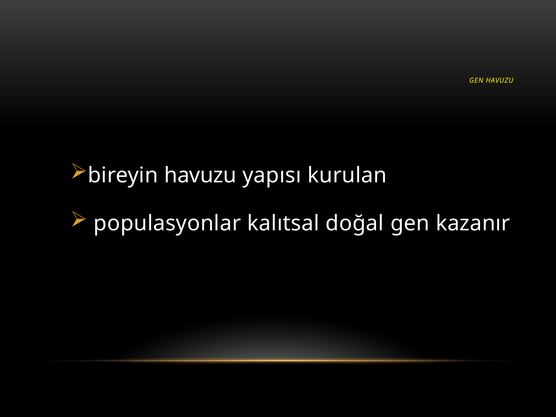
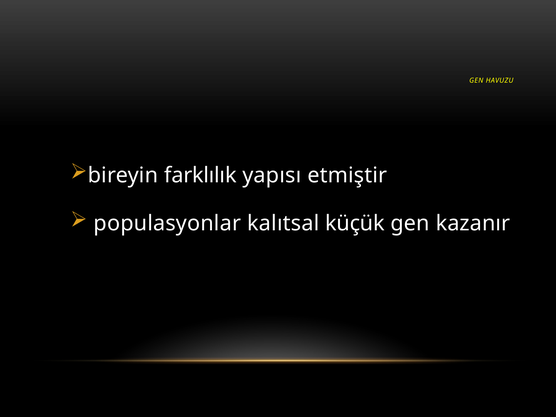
bireyin havuzu: havuzu -> farklılık
kurulan: kurulan -> etmiştir
doğal: doğal -> küçük
